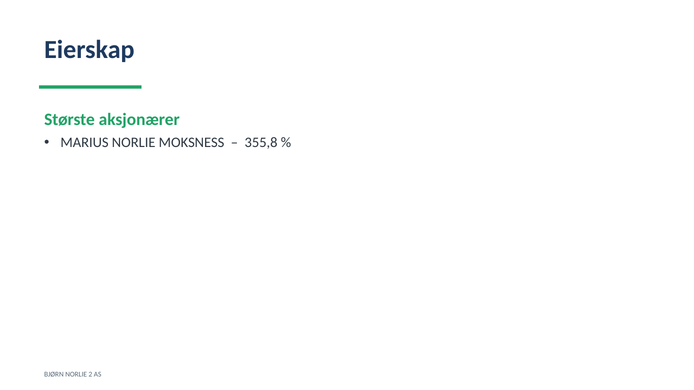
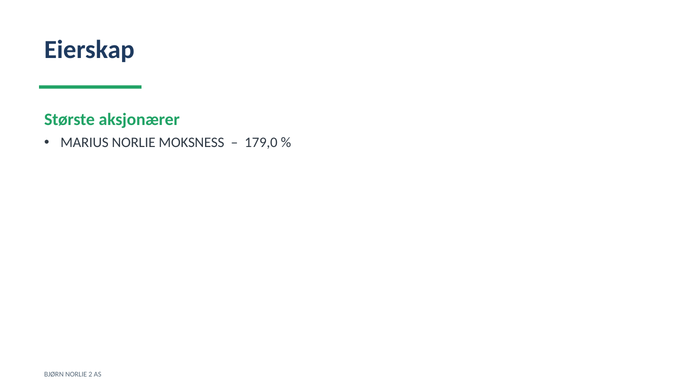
355,8: 355,8 -> 179,0
